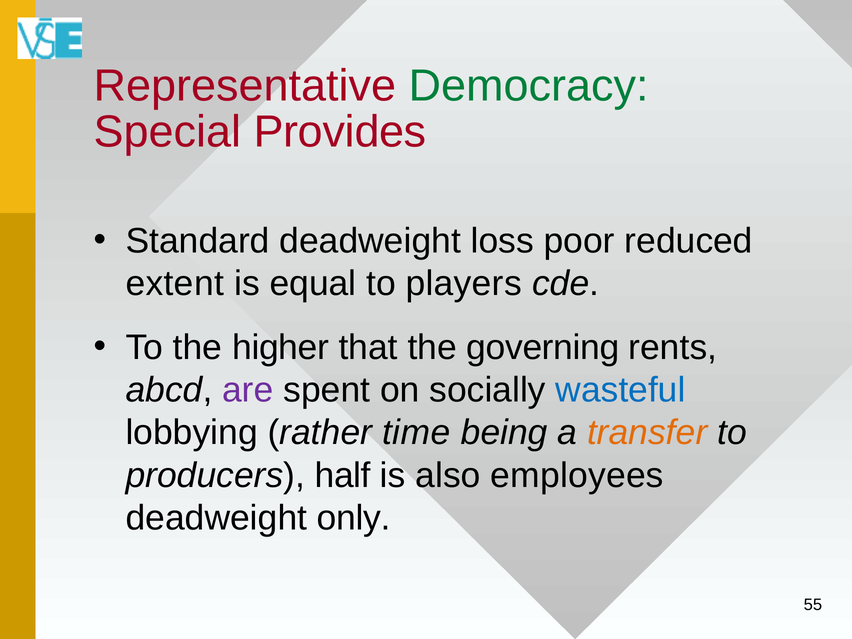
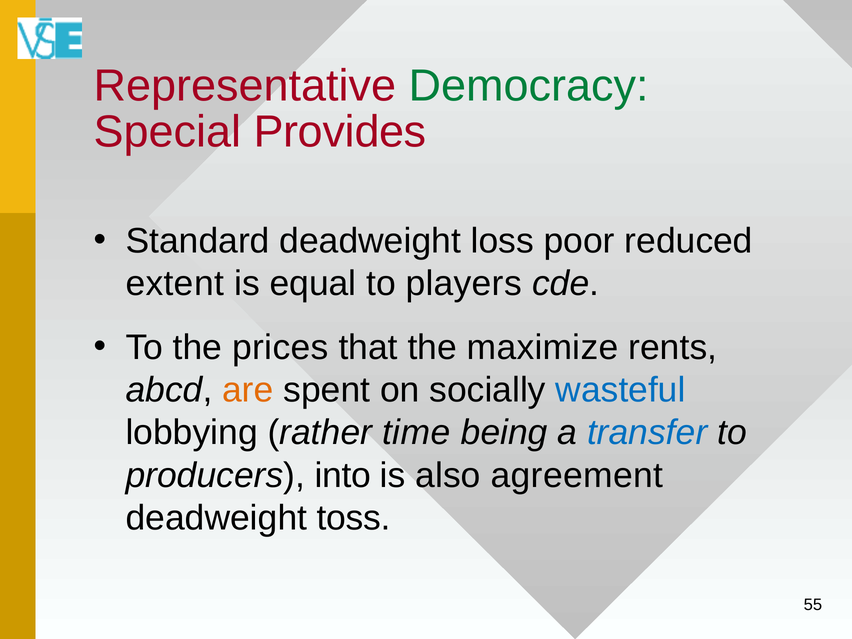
higher: higher -> prices
governing: governing -> maximize
are colour: purple -> orange
transfer colour: orange -> blue
half: half -> into
employees: employees -> agreement
only: only -> toss
